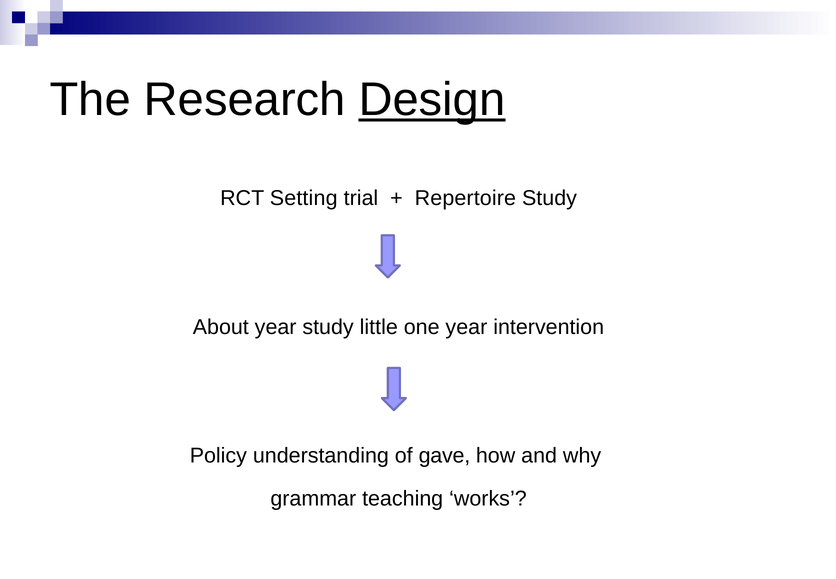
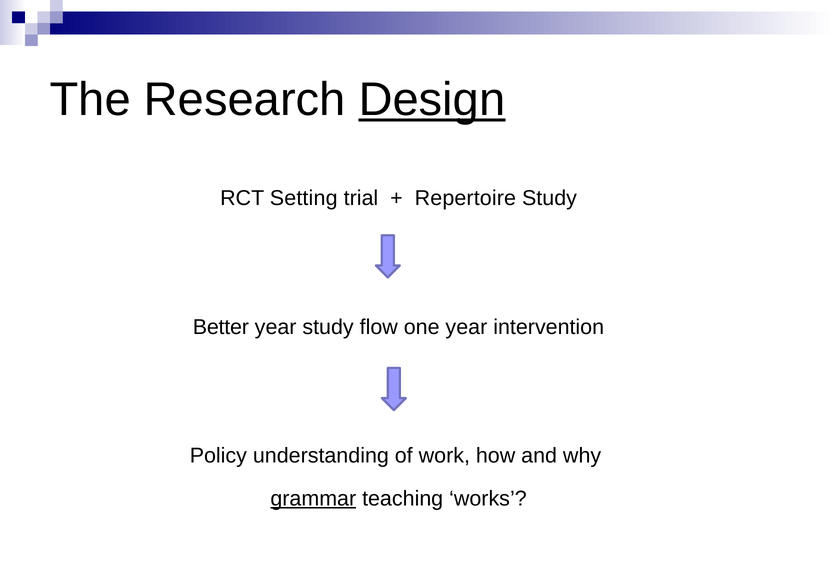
About: About -> Better
little: little -> flow
gave: gave -> work
grammar underline: none -> present
